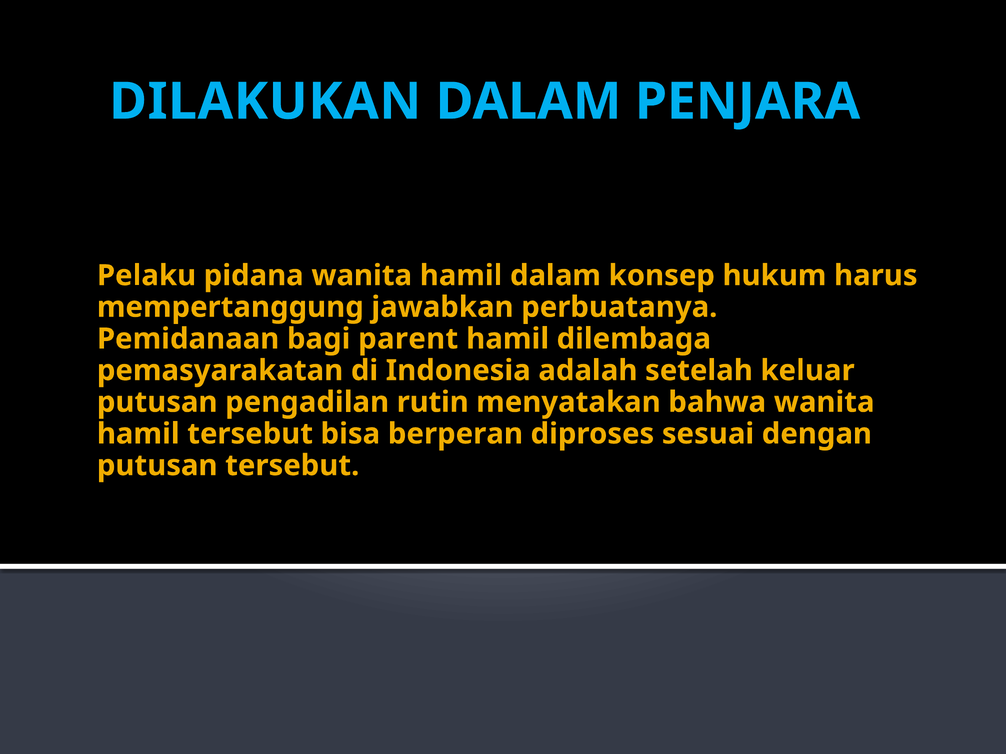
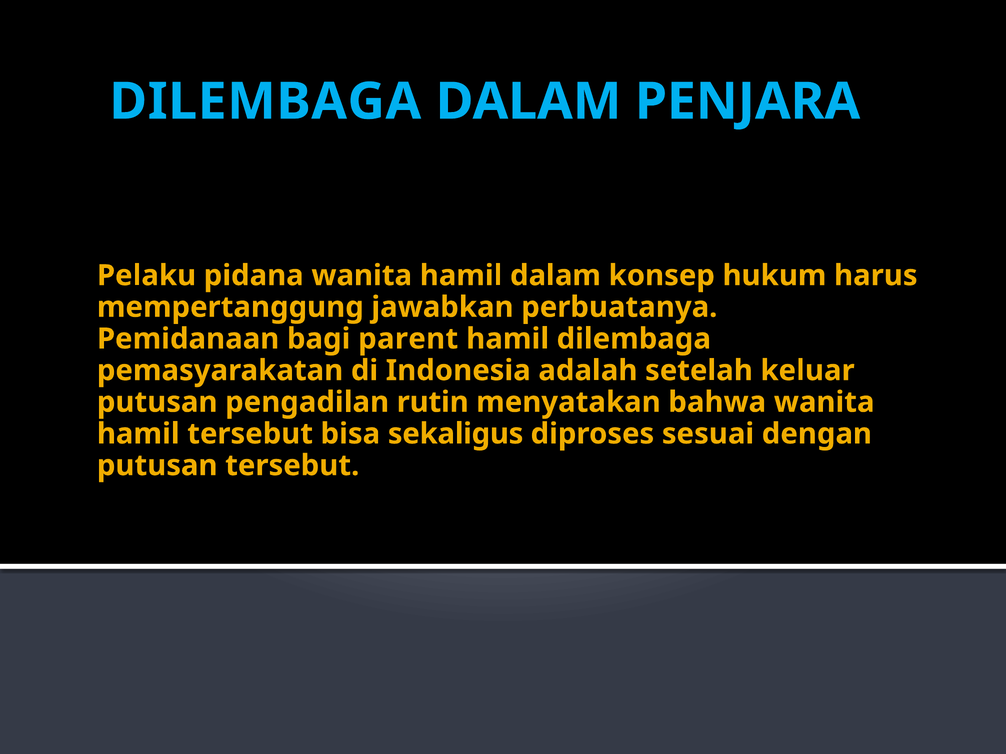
DILAKUKAN at (265, 102): DILAKUKAN -> DILEMBAGA
berperan: berperan -> sekaligus
